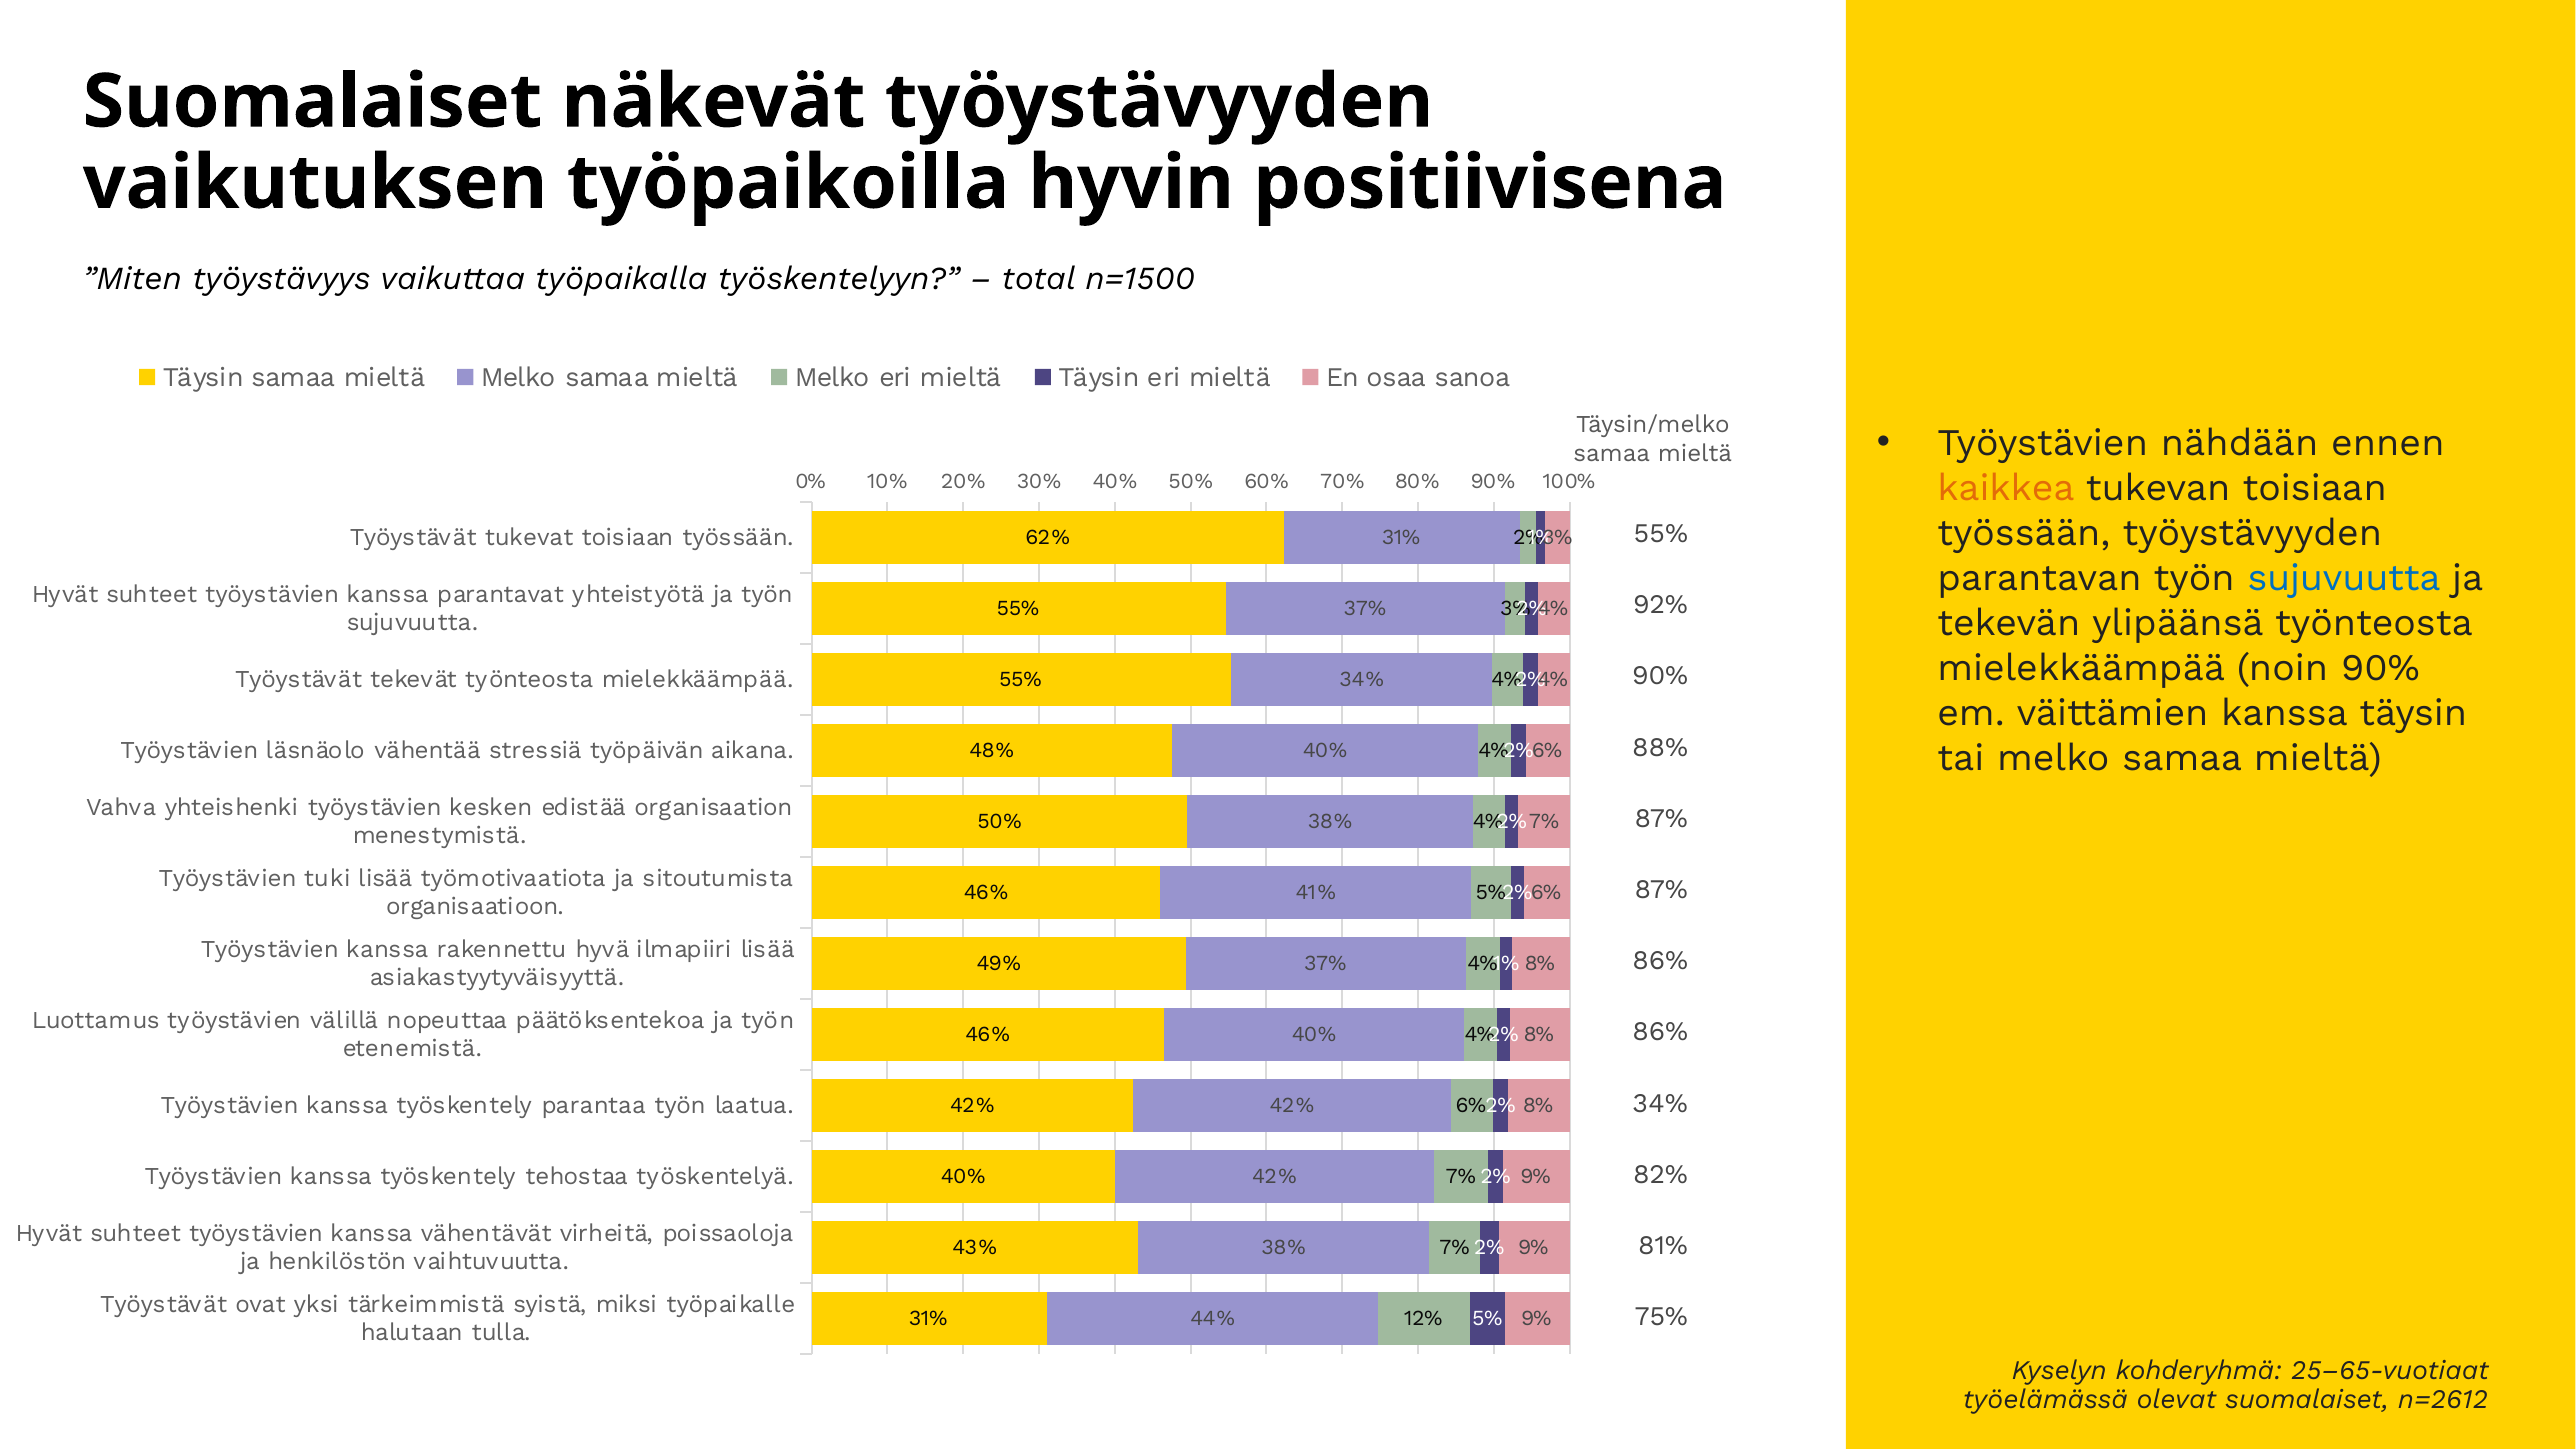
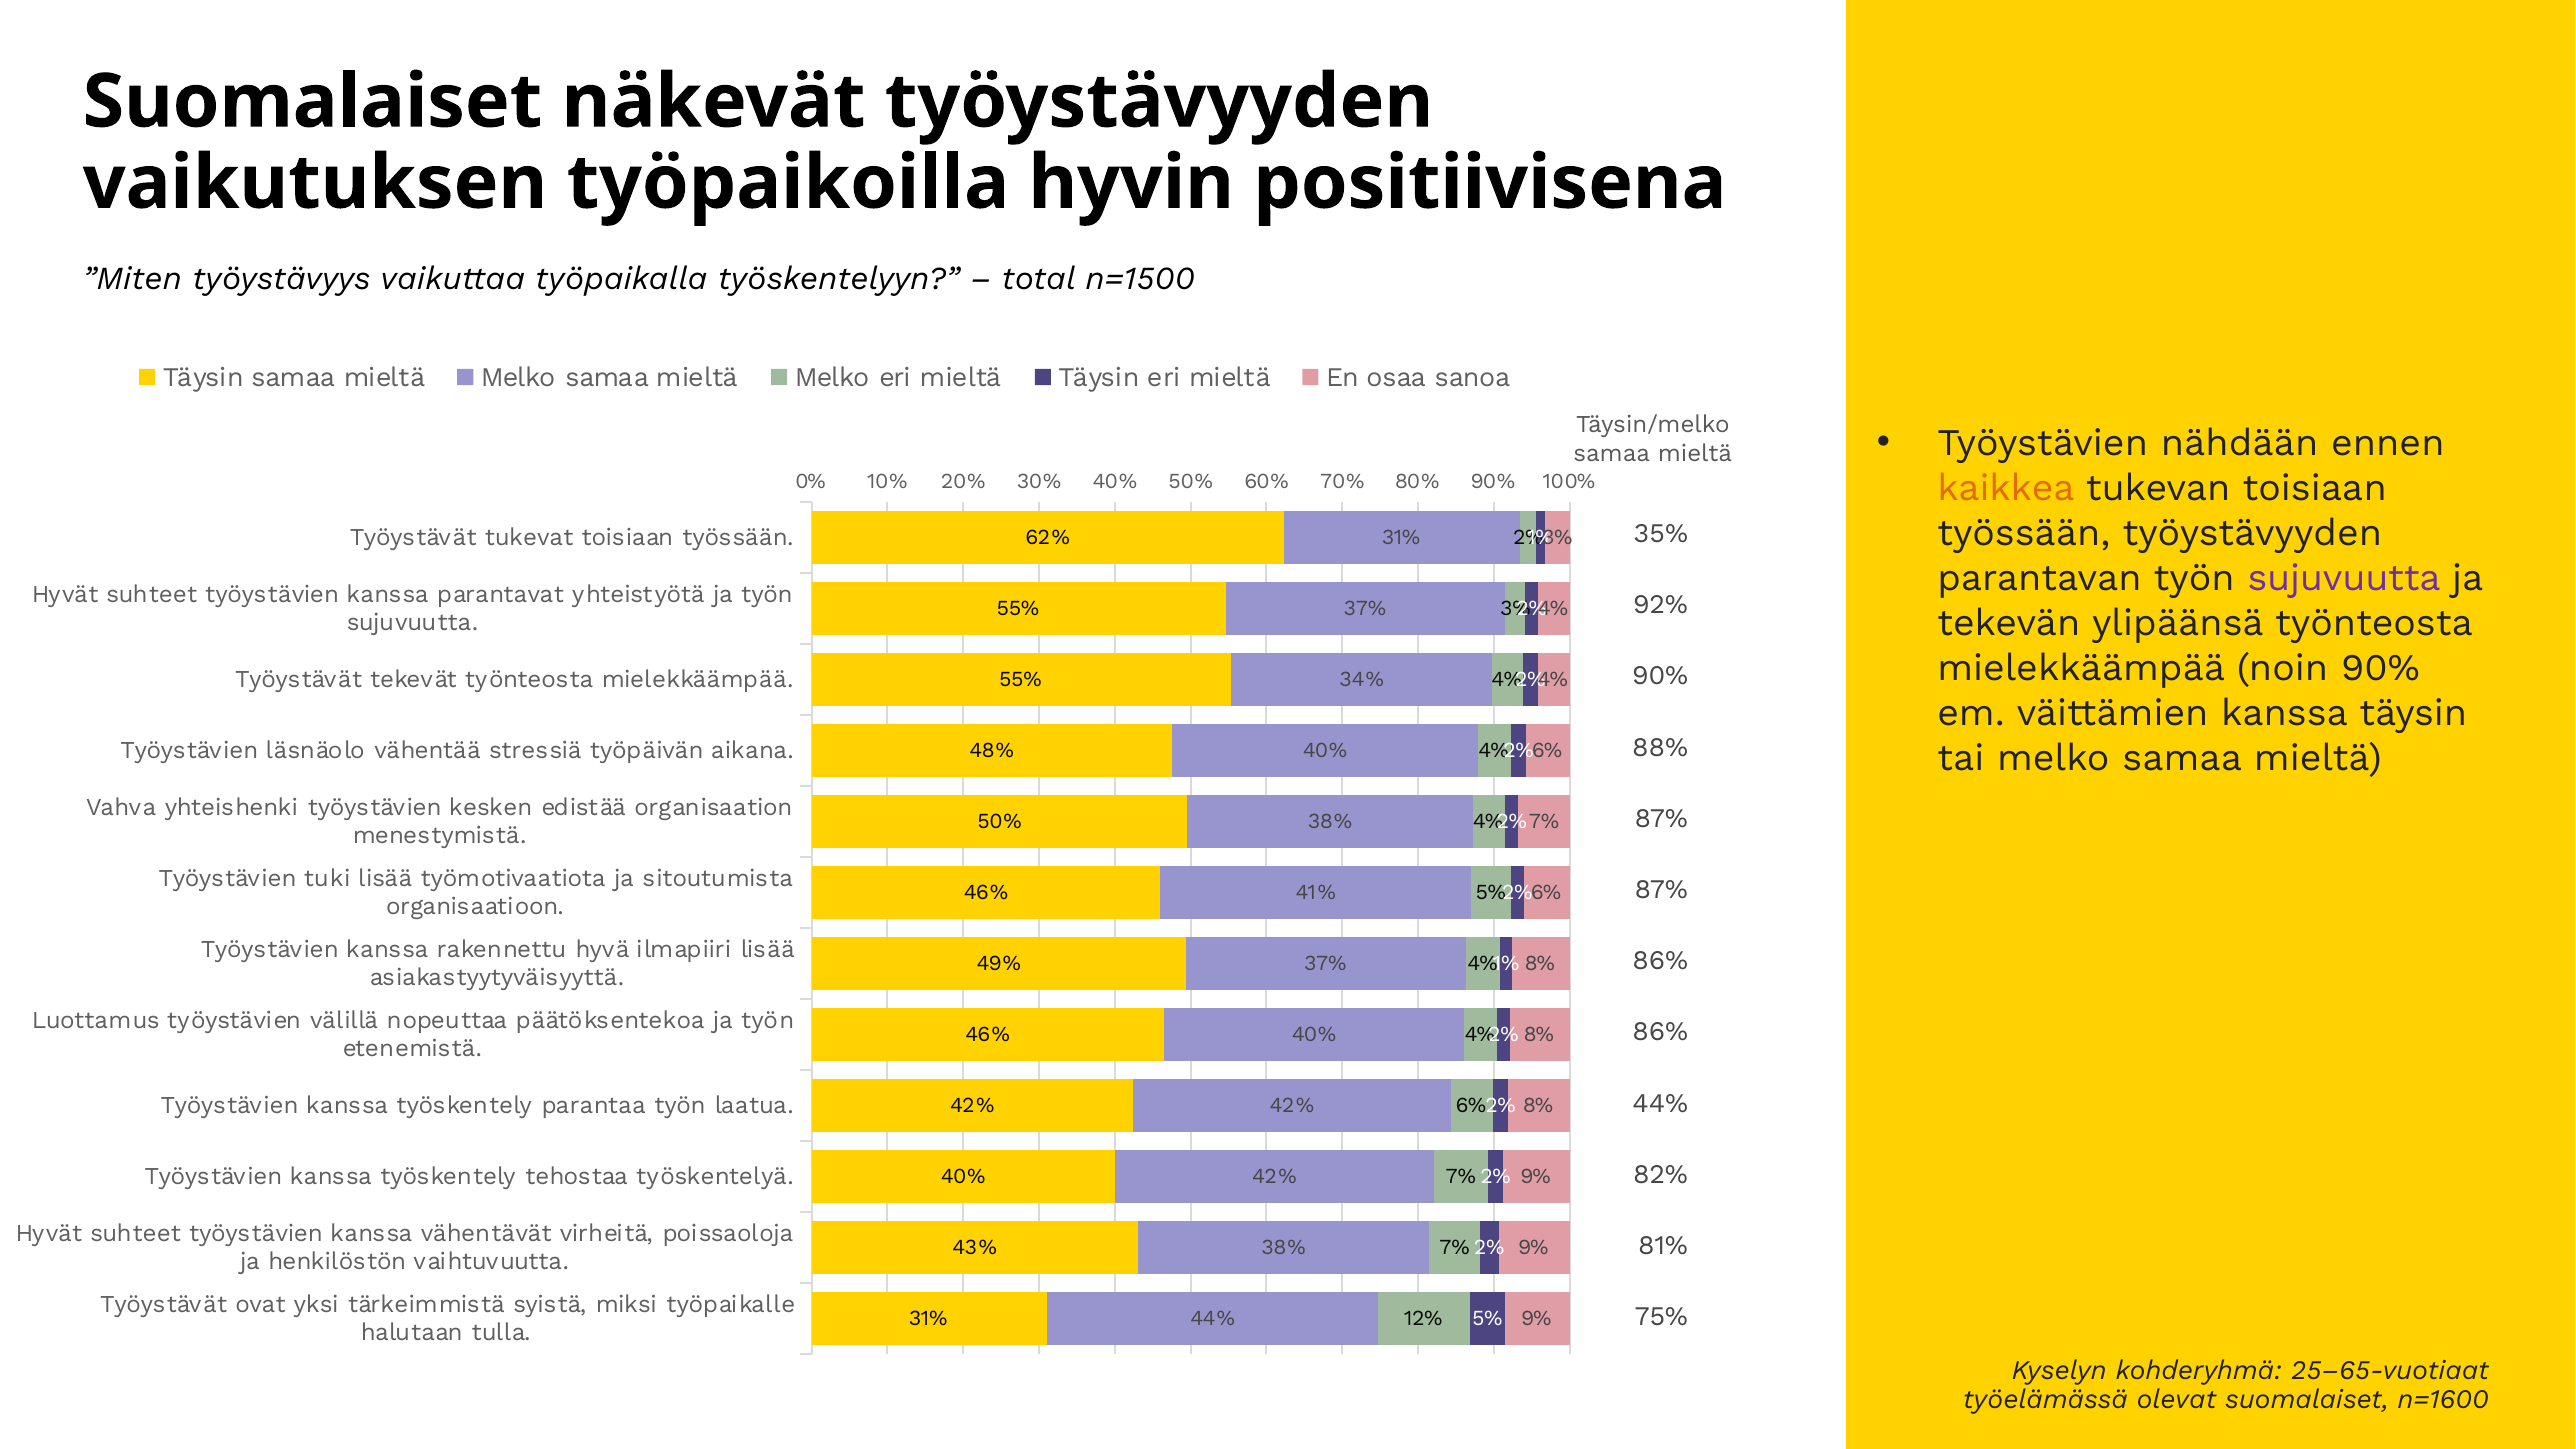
55% at (1661, 534): 55% -> 35%
sujuvuutta at (2344, 578) colour: blue -> purple
34% at (1660, 1103): 34% -> 44%
n=2612: n=2612 -> n=1600
